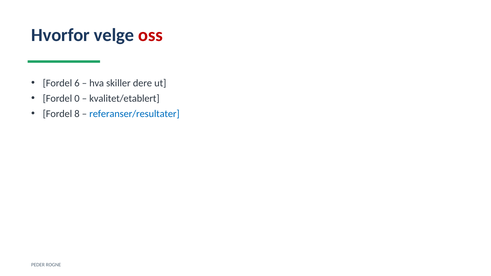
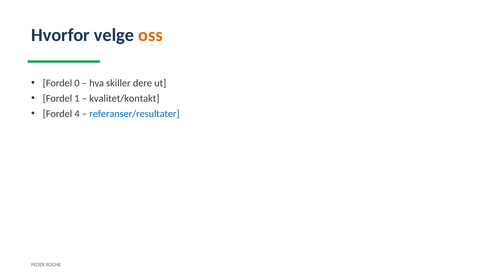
oss colour: red -> orange
6: 6 -> 0
0: 0 -> 1
kvalitet/etablert: kvalitet/etablert -> kvalitet/kontakt
8: 8 -> 4
